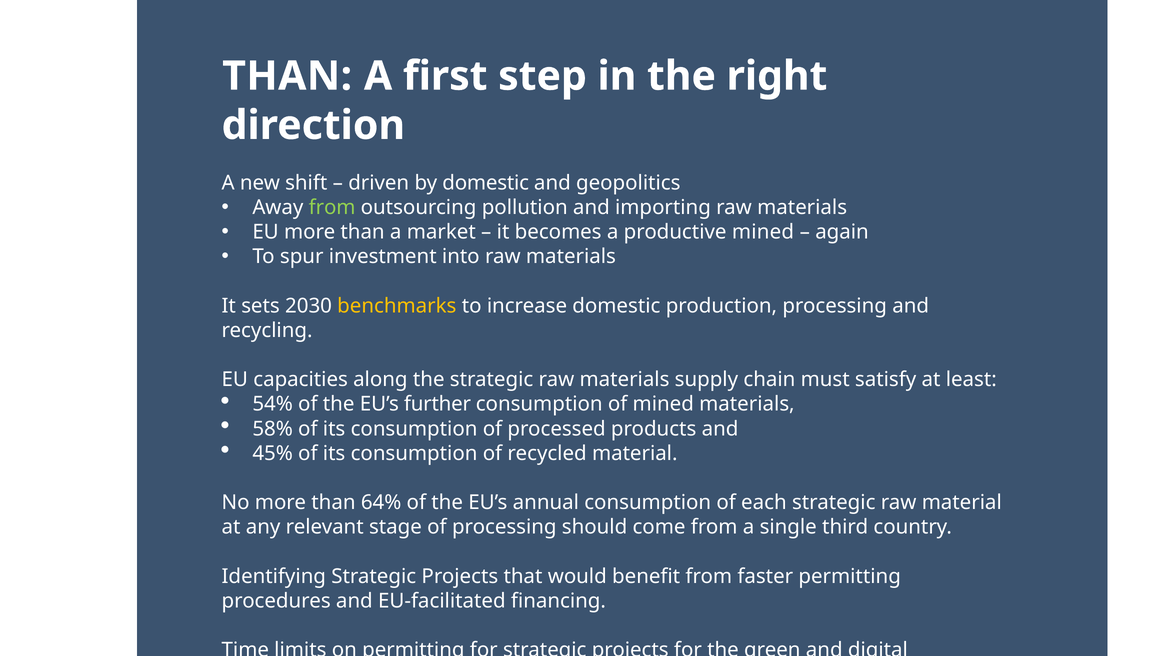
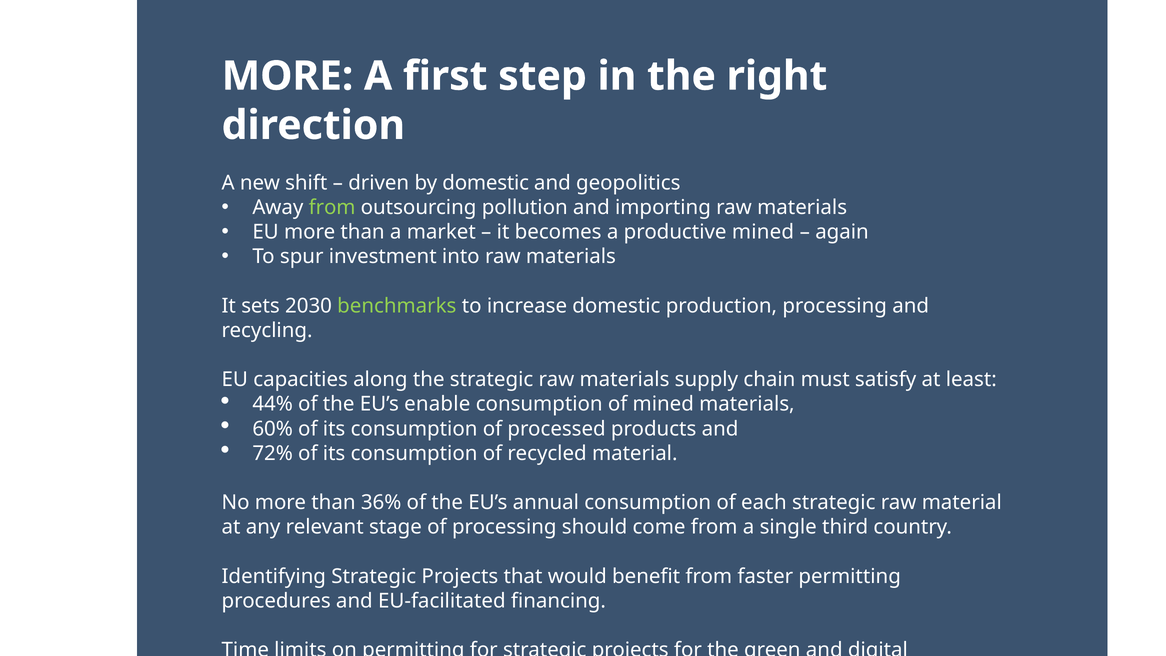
THAN at (287, 76): THAN -> MORE
benchmarks colour: yellow -> light green
54%: 54% -> 44%
further: further -> enable
58%: 58% -> 60%
45%: 45% -> 72%
64%: 64% -> 36%
